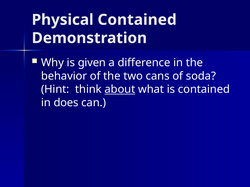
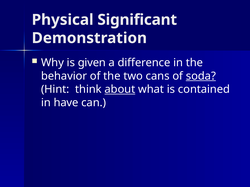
Physical Contained: Contained -> Significant
soda underline: none -> present
does: does -> have
